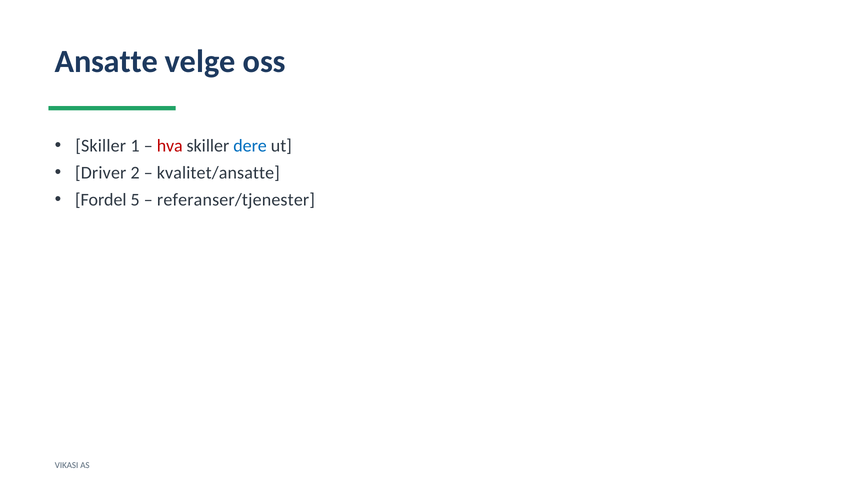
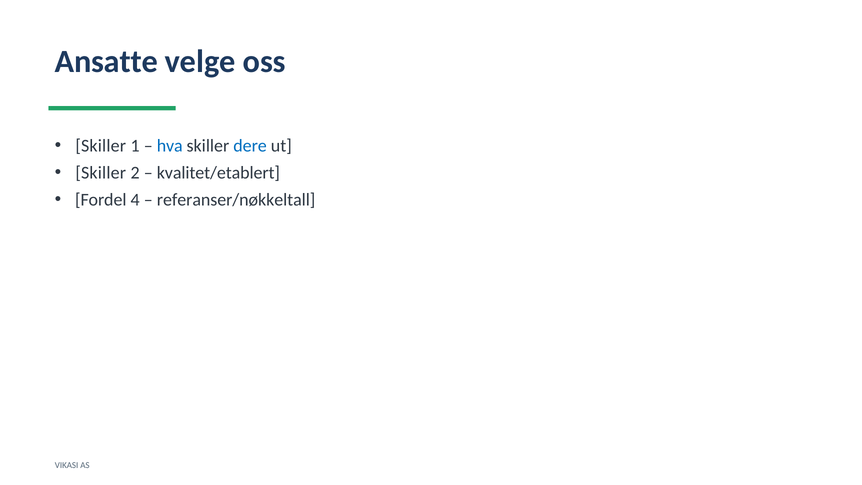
hva colour: red -> blue
Driver at (101, 173): Driver -> Skiller
kvalitet/ansatte: kvalitet/ansatte -> kvalitet/etablert
5: 5 -> 4
referanser/tjenester: referanser/tjenester -> referanser/nøkkeltall
